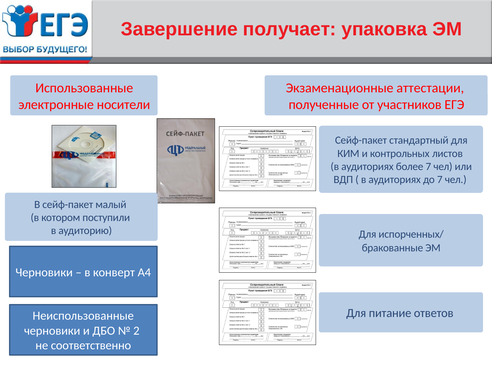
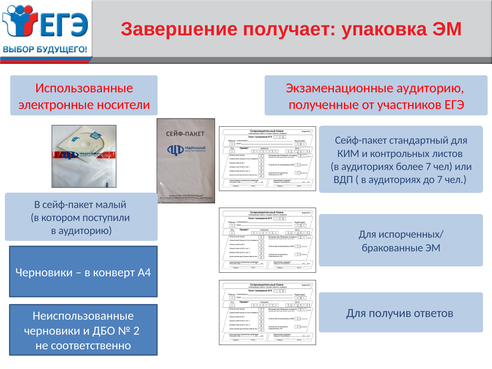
Экзаменационные аттестации: аттестации -> аудиторию
питание: питание -> получив
